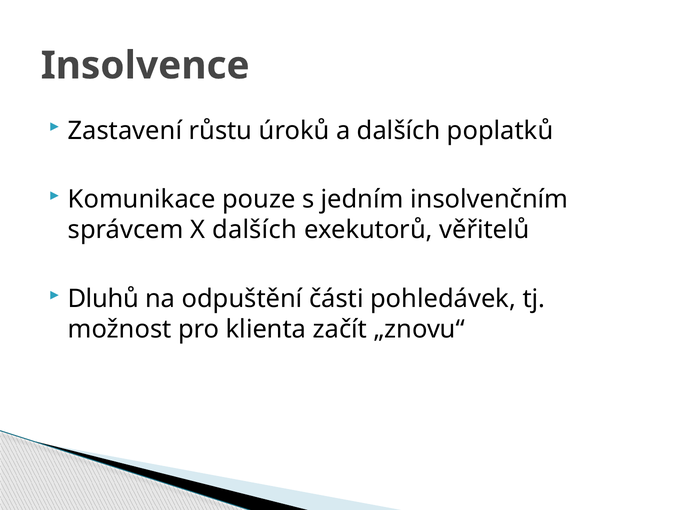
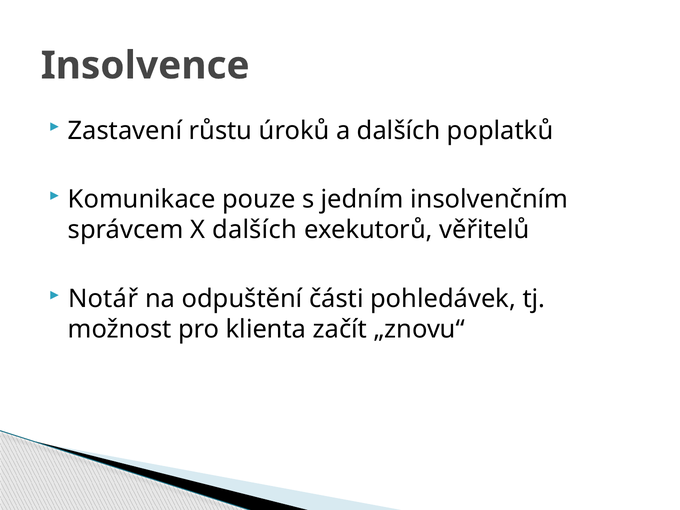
Dluhů: Dluhů -> Notář
